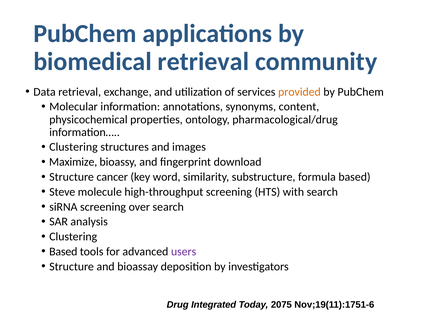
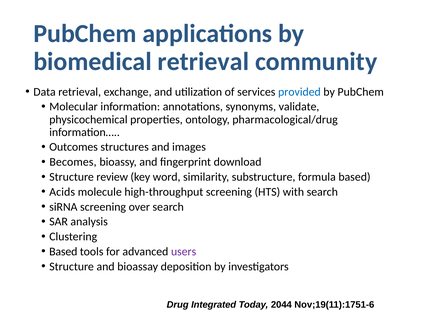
provided colour: orange -> blue
content: content -> validate
Clustering at (74, 147): Clustering -> Outcomes
Maximize: Maximize -> Becomes
cancer: cancer -> review
Steve: Steve -> Acids
2075: 2075 -> 2044
